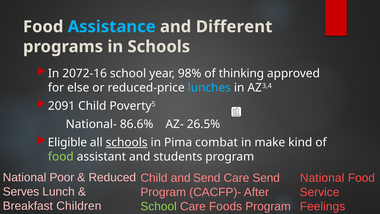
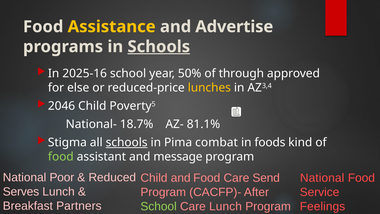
Assistance colour: light blue -> yellow
Different: Different -> Advertise
Schools at (159, 47) underline: none -> present
2072-16: 2072-16 -> 2025-16
98%: 98% -> 50%
thinking: thinking -> through
lunches colour: light blue -> yellow
2091: 2091 -> 2046
86.6%: 86.6% -> 18.7%
26.5%: 26.5% -> 81.1%
Eligible: Eligible -> Stigma
make: make -> foods
students: students -> message
and Send: Send -> Food
Children: Children -> Partners
Care Foods: Foods -> Lunch
